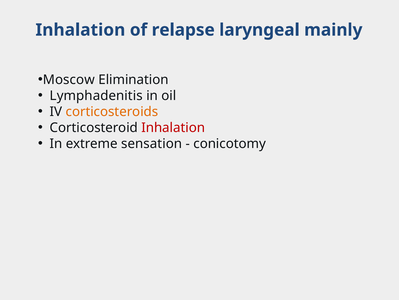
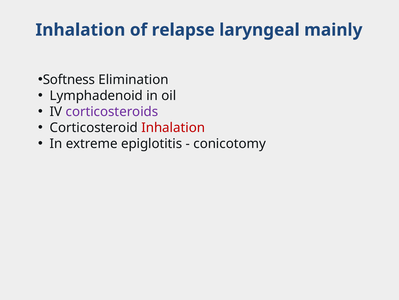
Moscow: Moscow -> Softness
Lymphadenitis: Lymphadenitis -> Lymphadenoid
corticosteroids colour: orange -> purple
sensation: sensation -> epiglotitis
